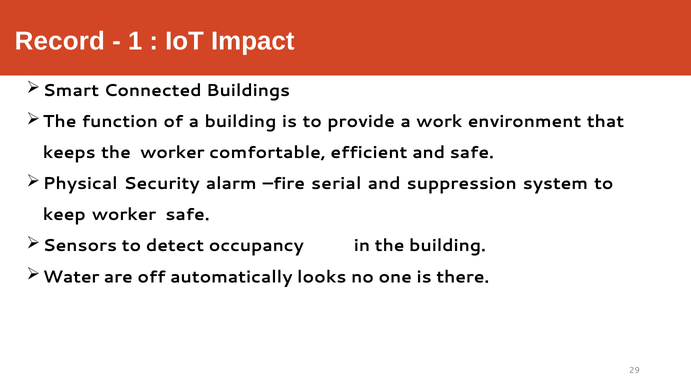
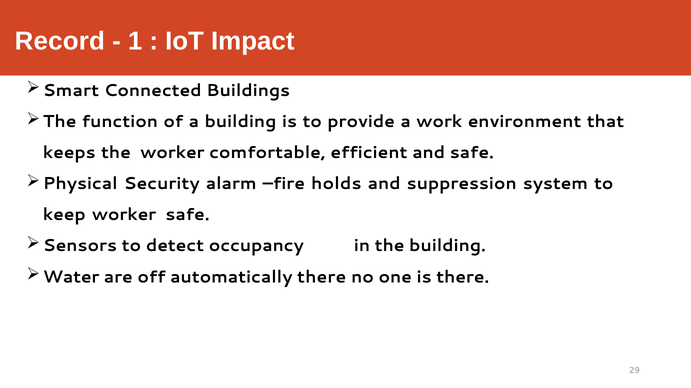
serial: serial -> holds
automatically looks: looks -> there
